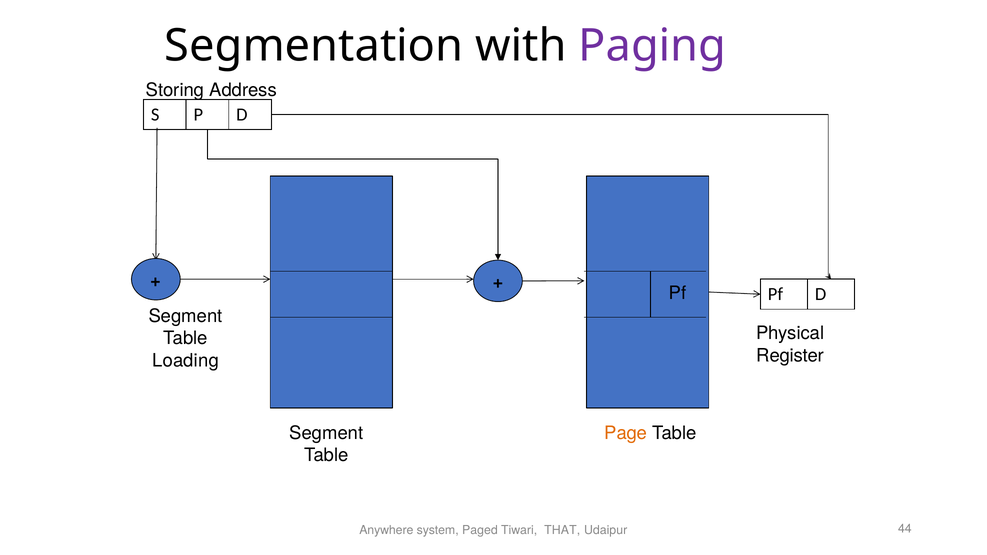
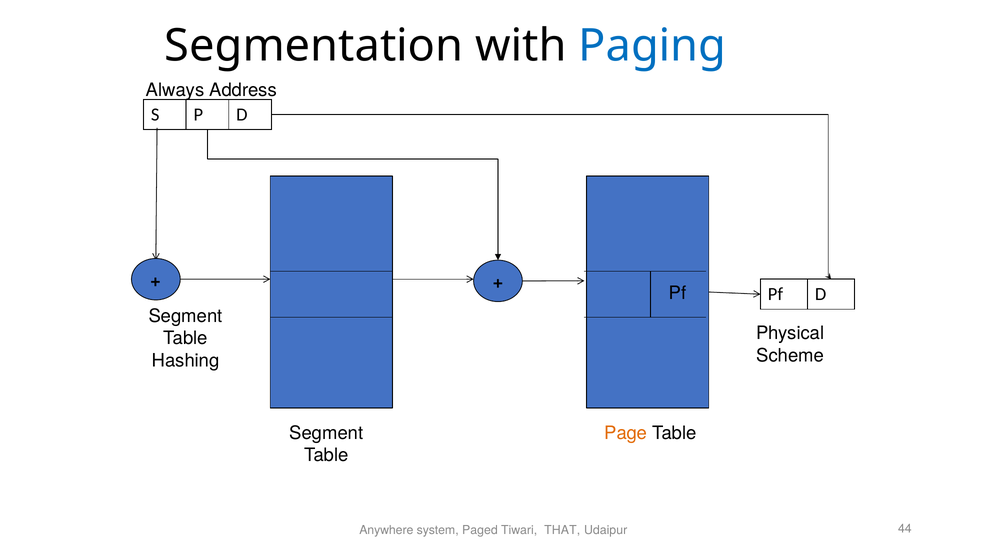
Paging colour: purple -> blue
Storing: Storing -> Always
Register: Register -> Scheme
Loading: Loading -> Hashing
